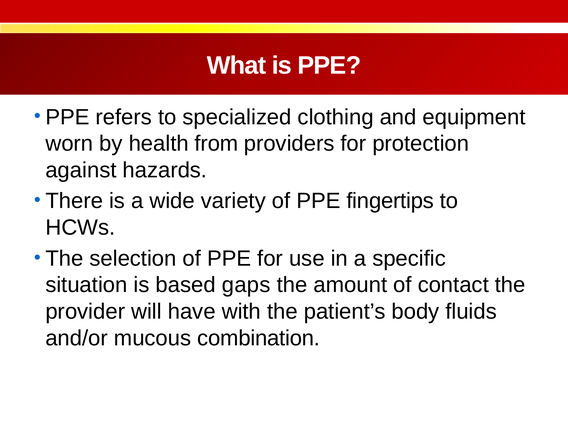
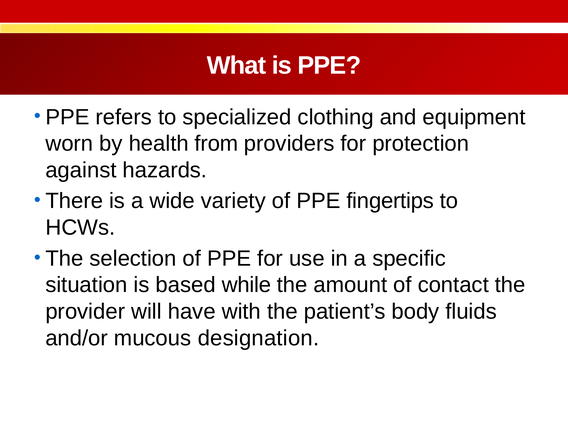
gaps: gaps -> while
combination: combination -> designation
